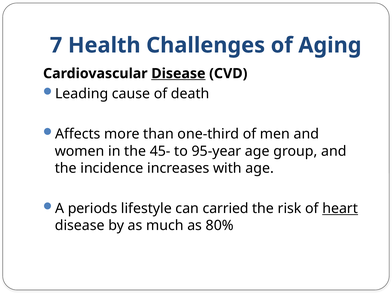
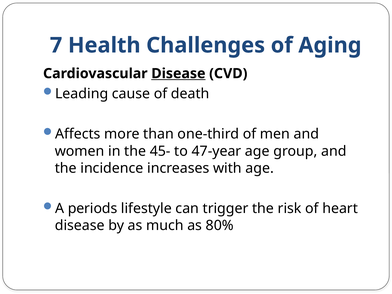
95-year: 95-year -> 47-year
carried: carried -> trigger
heart underline: present -> none
